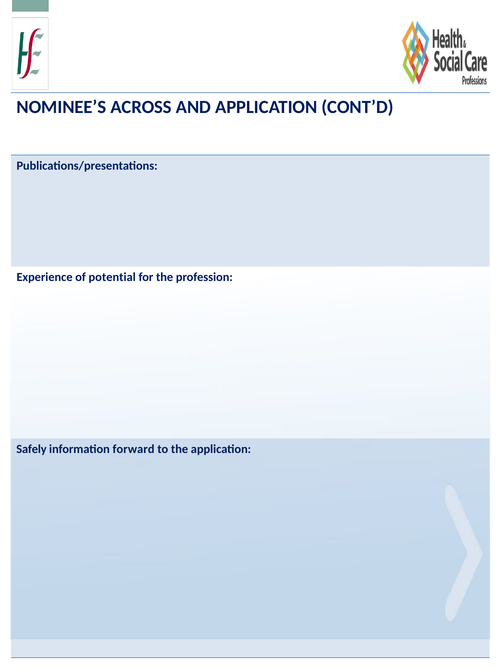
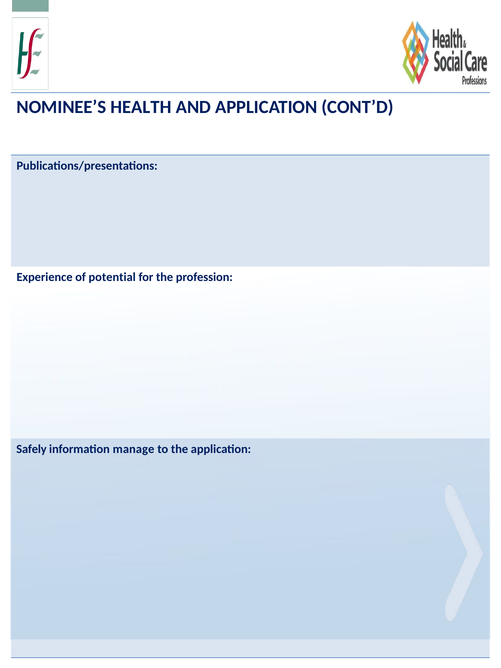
ACROSS: ACROSS -> HEALTH
forward: forward -> manage
